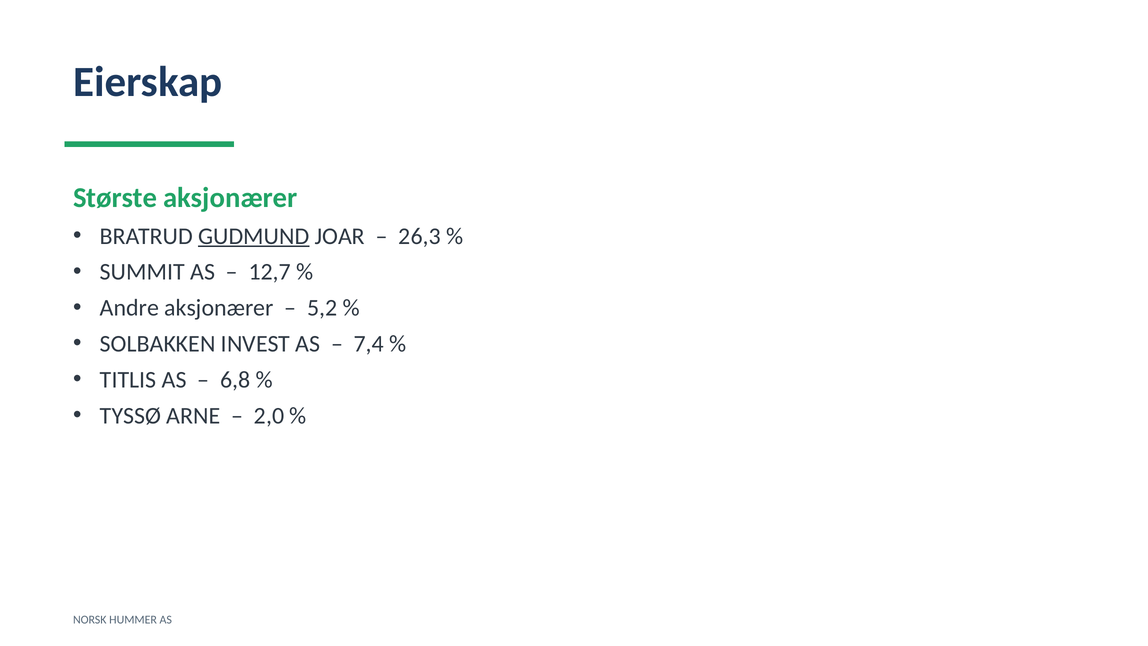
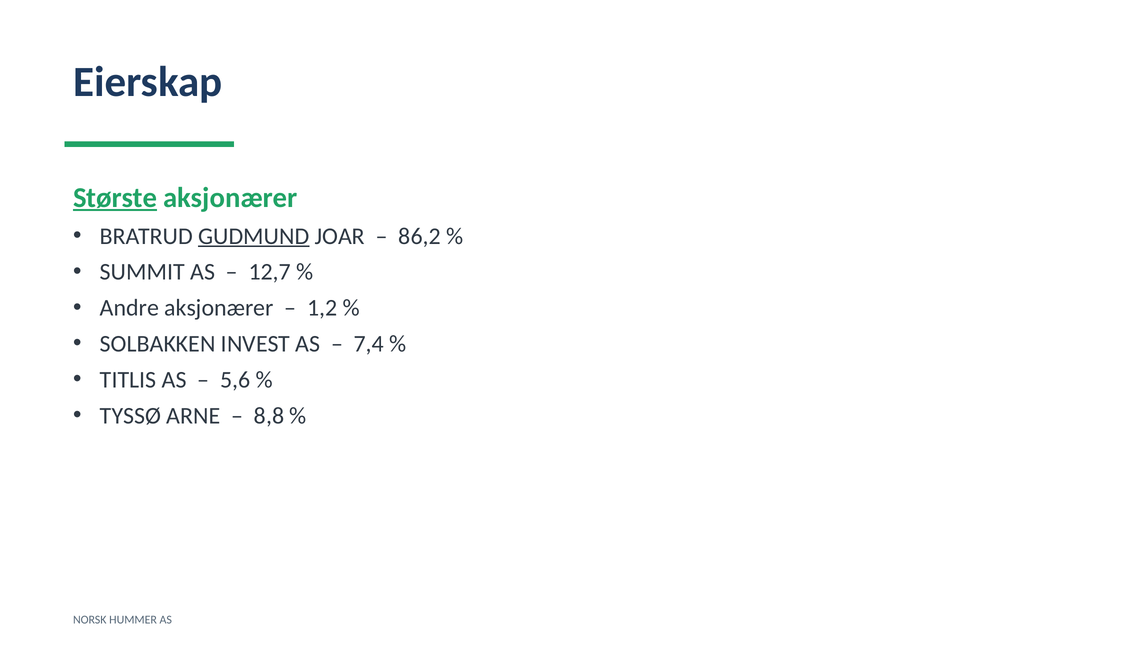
Største underline: none -> present
26,3: 26,3 -> 86,2
5,2: 5,2 -> 1,2
6,8: 6,8 -> 5,6
2,0: 2,0 -> 8,8
